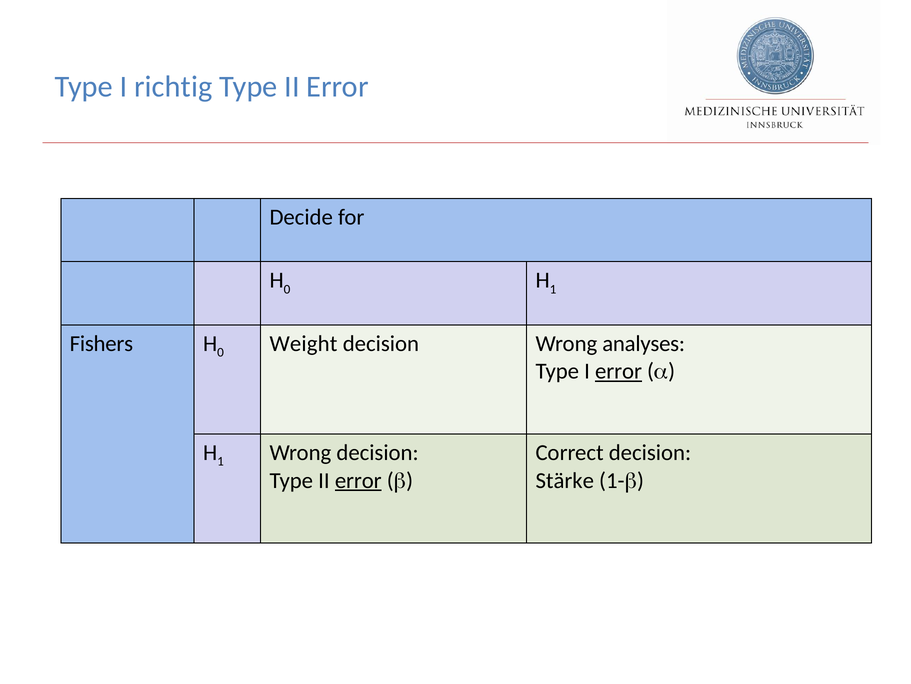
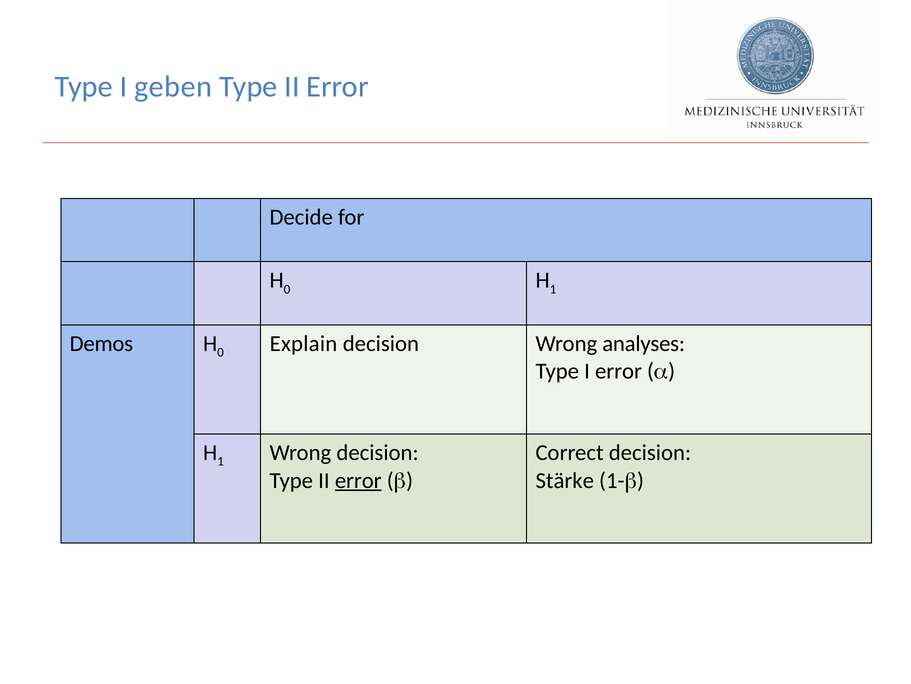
richtig: richtig -> geben
Fishers: Fishers -> Demos
Weight: Weight -> Explain
error at (619, 371) underline: present -> none
